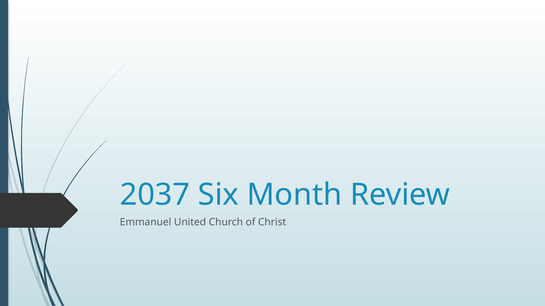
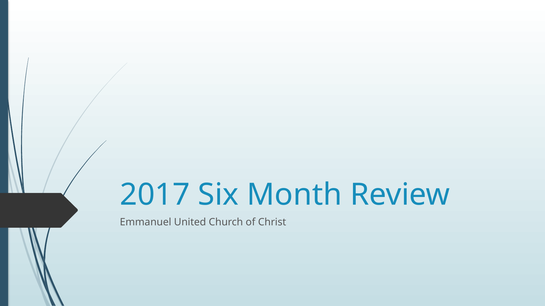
2037: 2037 -> 2017
